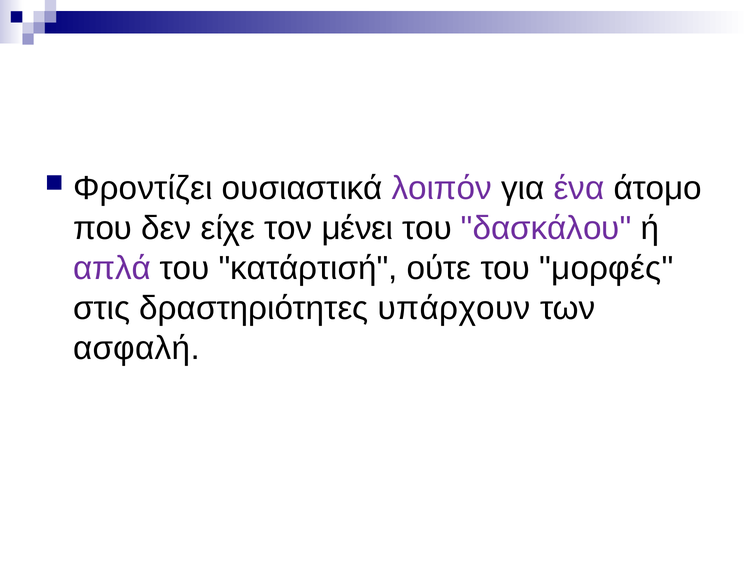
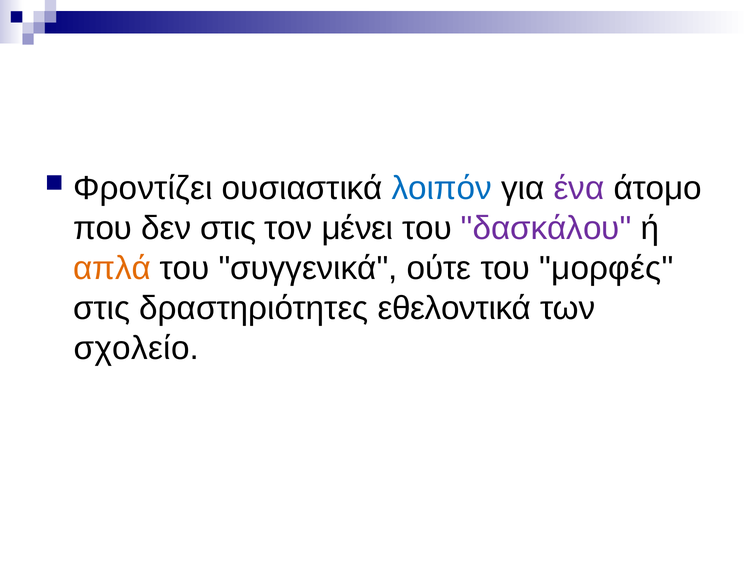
λοιπόν colour: purple -> blue
δεν είχε: είχε -> στις
απλά colour: purple -> orange
κατάρτισή: κατάρτισή -> συγγενικά
υπάρχουν: υπάρχουν -> εθελοντικά
ασφαλή: ασφαλή -> σχολείο
